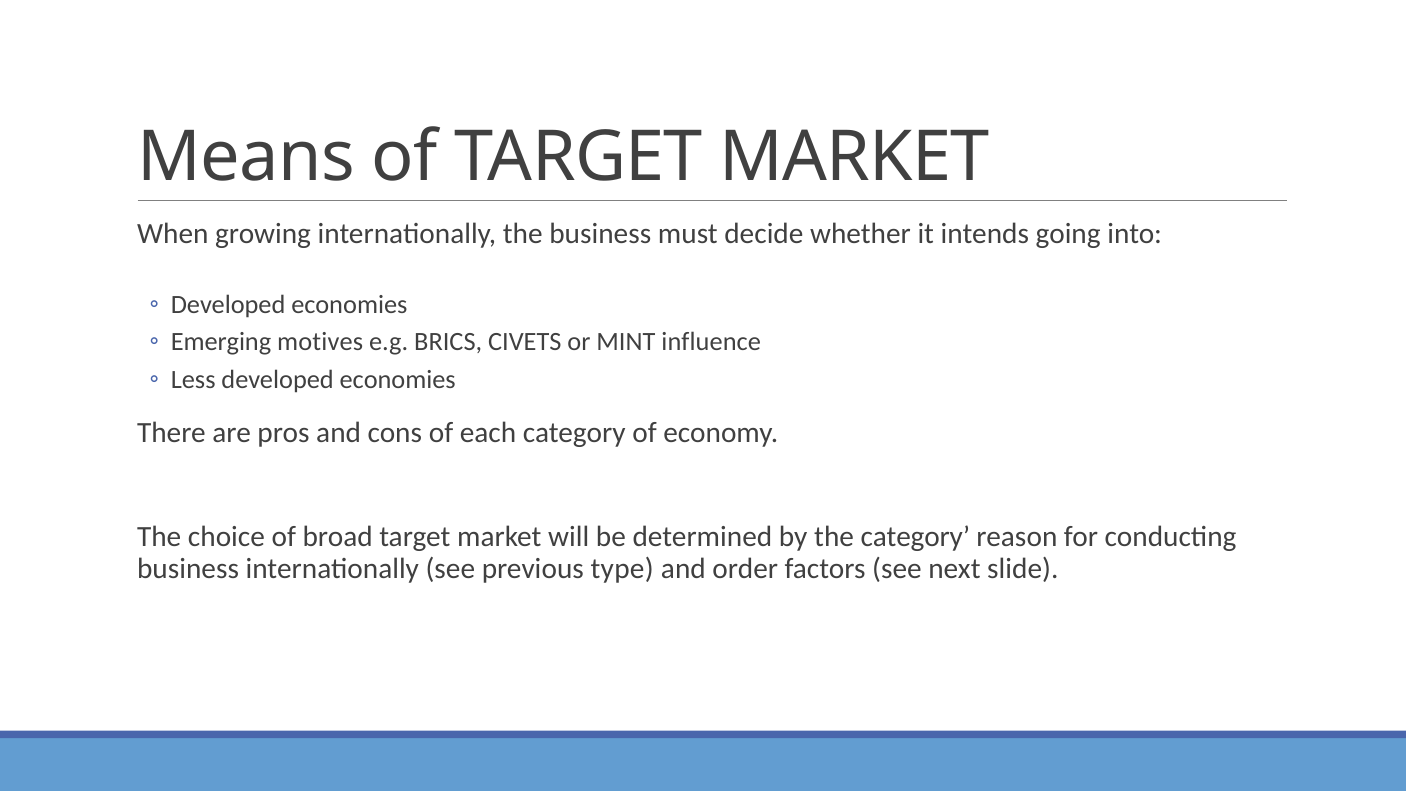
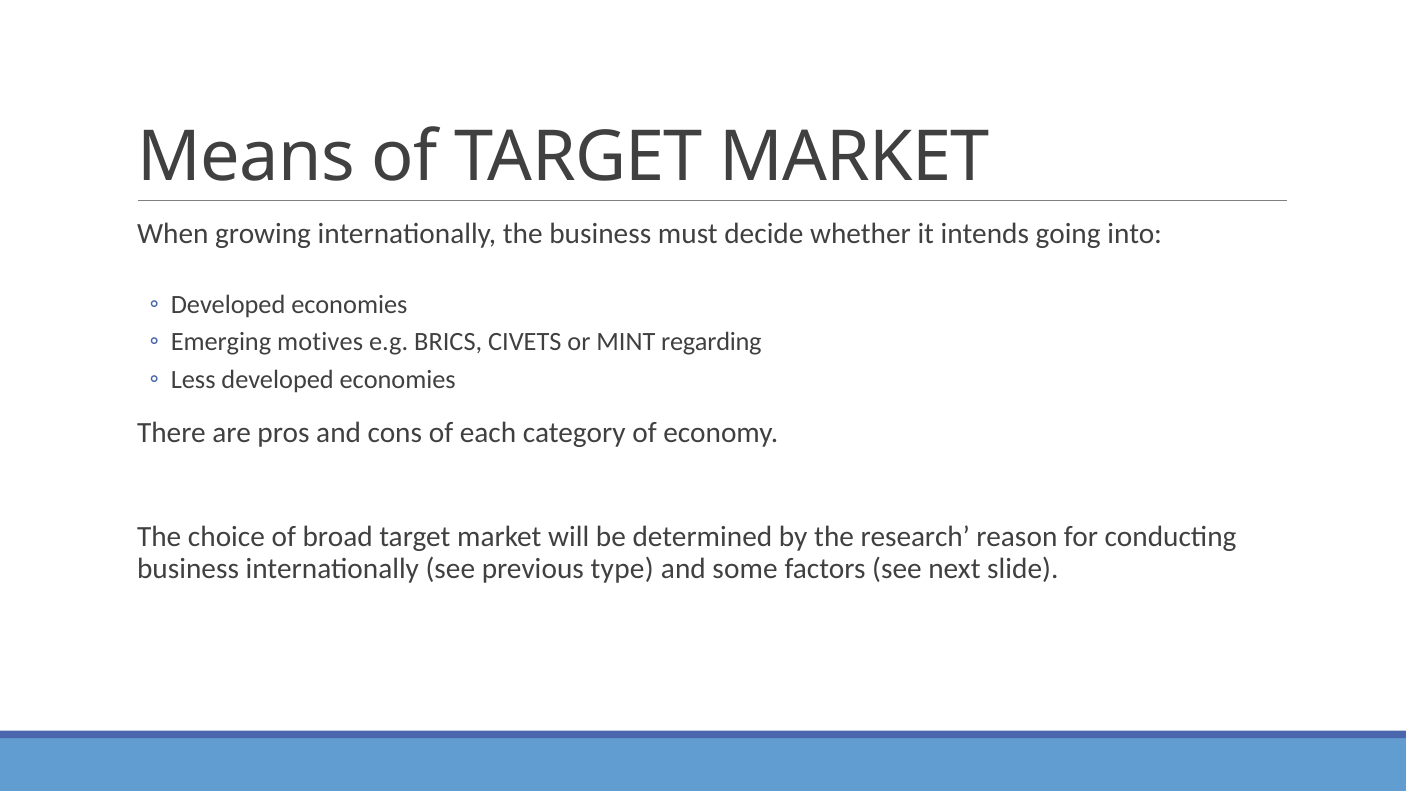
influence: influence -> regarding
the category: category -> research
order: order -> some
